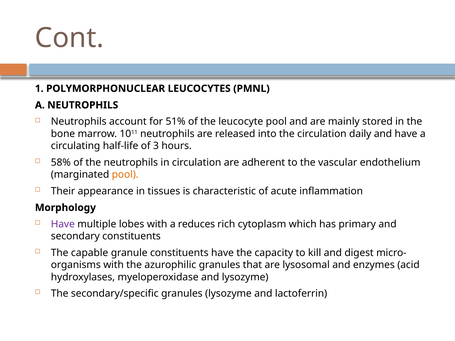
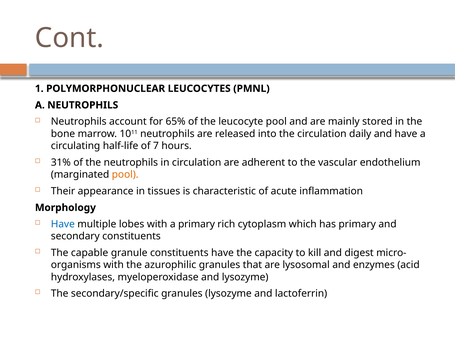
51%: 51% -> 65%
3: 3 -> 7
58%: 58% -> 31%
Have at (63, 224) colour: purple -> blue
a reduces: reduces -> primary
